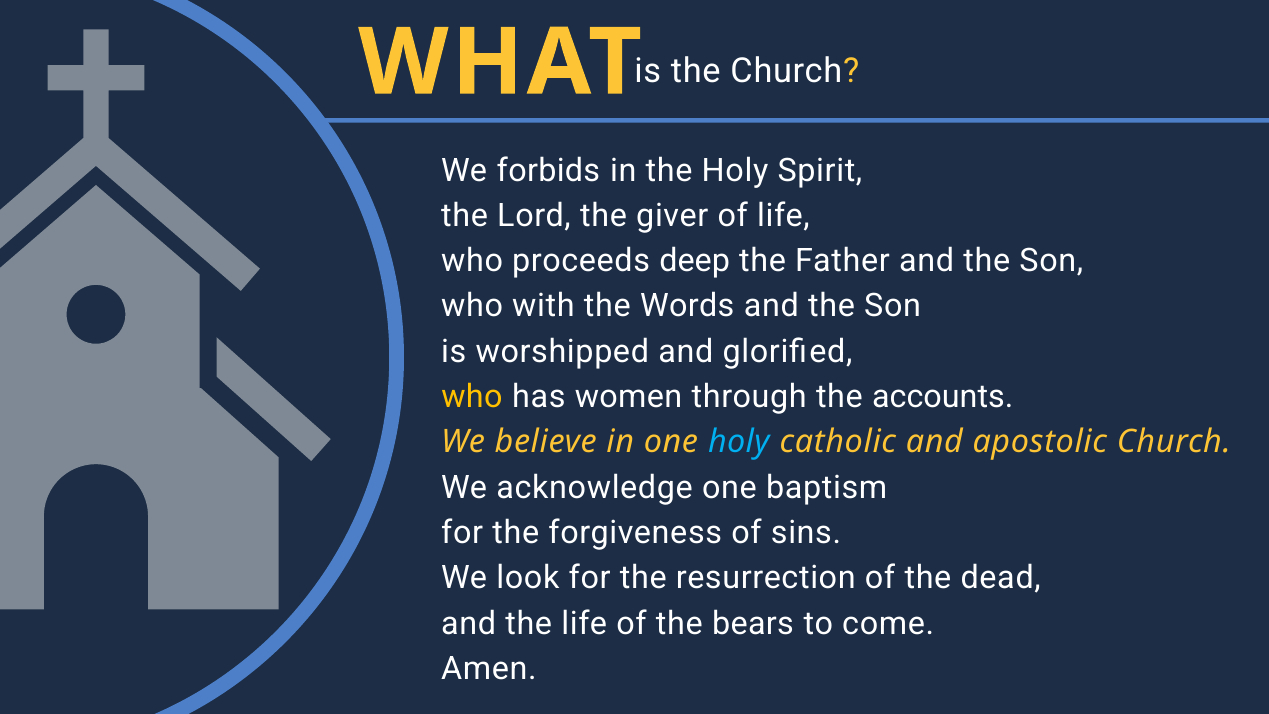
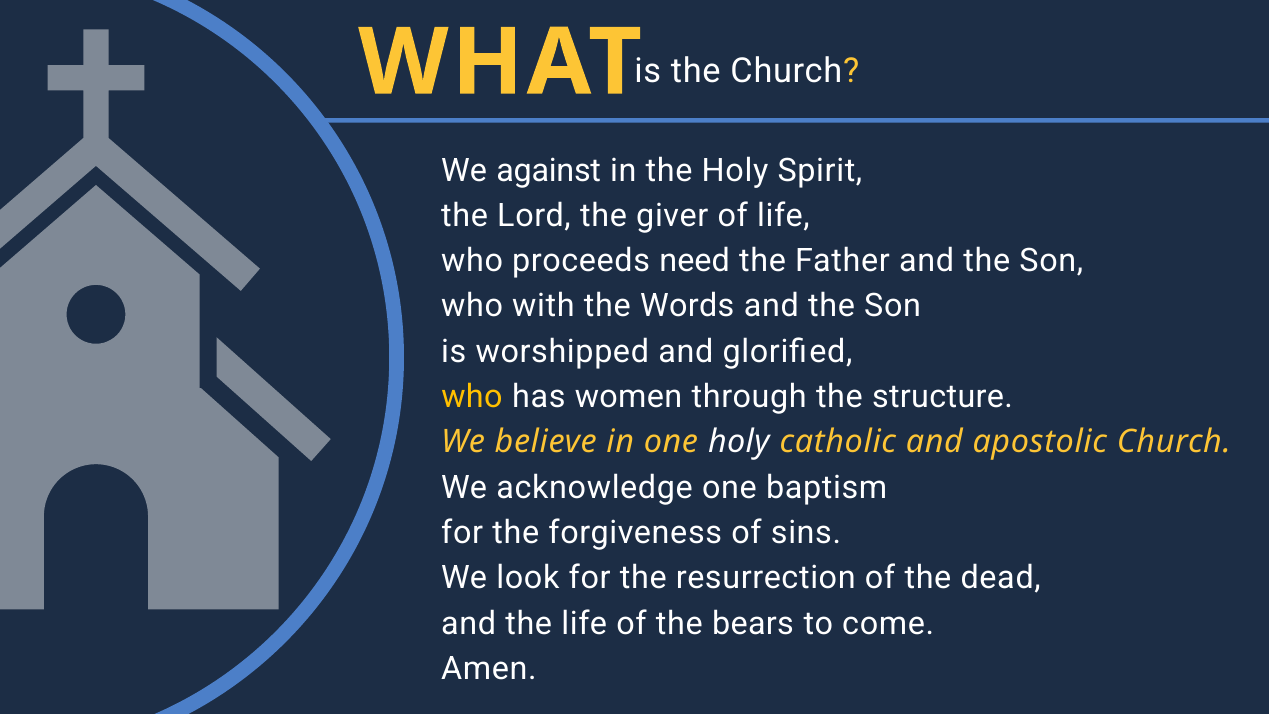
forbids: forbids -> against
deep: deep -> need
accounts: accounts -> structure
holy at (739, 442) colour: light blue -> white
